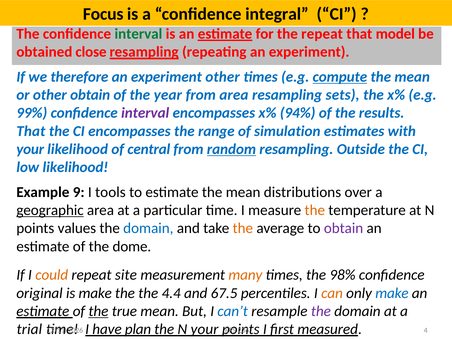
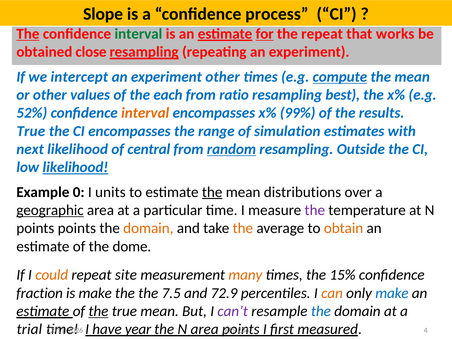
Focus: Focus -> Slope
integral: integral -> process
The at (28, 34) underline: none -> present
for underline: none -> present
model: model -> works
therefore: therefore -> intercept
other obtain: obtain -> values
year: year -> each
from area: area -> ratio
sets: sets -> best
99%: 99% -> 52%
interval at (145, 113) colour: purple -> orange
94%: 94% -> 99%
That at (31, 131): That -> True
your at (30, 149): your -> next
likelihood at (75, 167) underline: none -> present
9: 9 -> 0
tools: tools -> units
the at (212, 192) underline: none -> present
the at (315, 210) colour: orange -> purple
points values: values -> points
domain at (148, 228) colour: blue -> orange
obtain at (344, 228) colour: purple -> orange
98%: 98% -> 15%
original: original -> fraction
4.4: 4.4 -> 7.5
67.5: 67.5 -> 72.9
can’t colour: blue -> purple
the at (321, 311) colour: purple -> blue
plan: plan -> year
N your: your -> area
